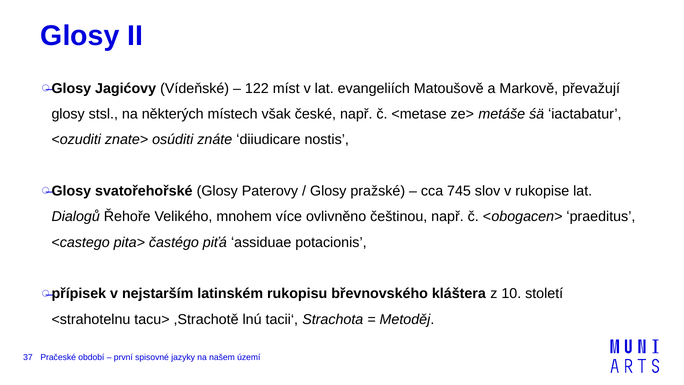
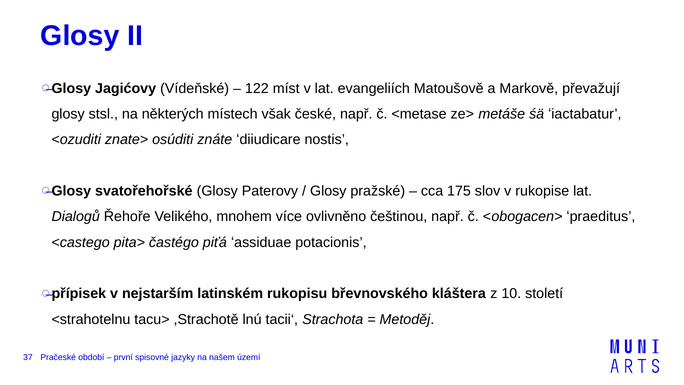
745: 745 -> 175
